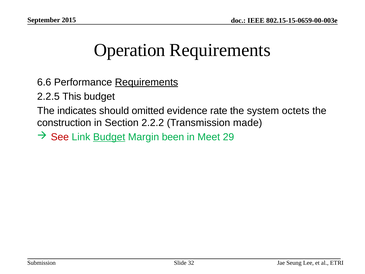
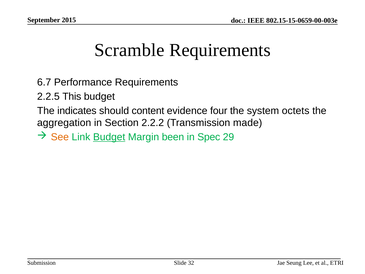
Operation: Operation -> Scramble
6.6: 6.6 -> 6.7
Requirements at (147, 82) underline: present -> none
omitted: omitted -> content
rate: rate -> four
construction: construction -> aggregation
See colour: red -> orange
Meet: Meet -> Spec
